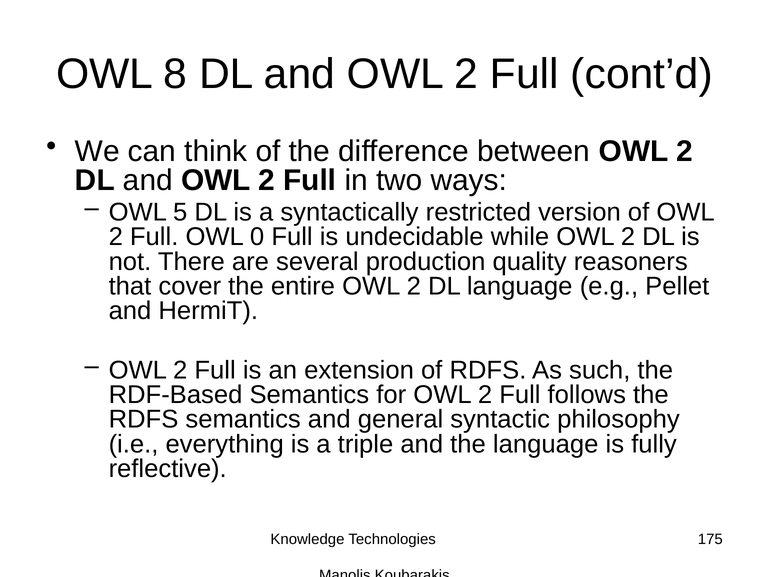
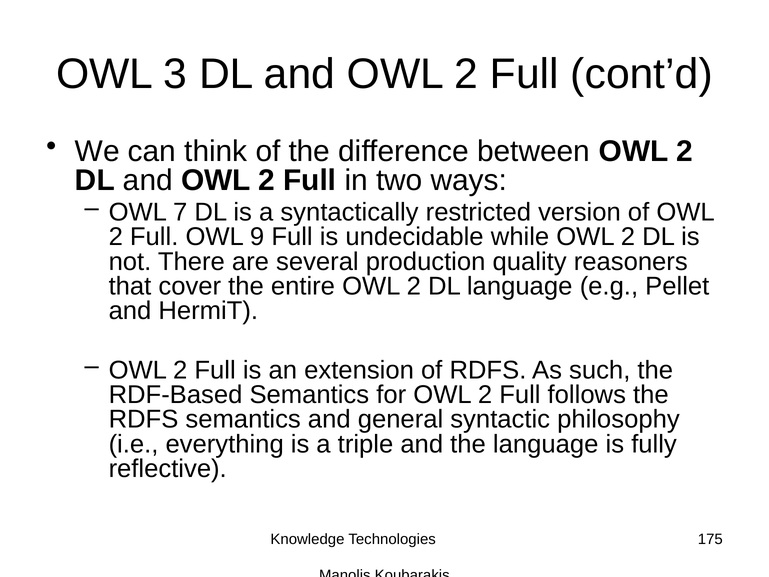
8: 8 -> 3
5: 5 -> 7
0: 0 -> 9
